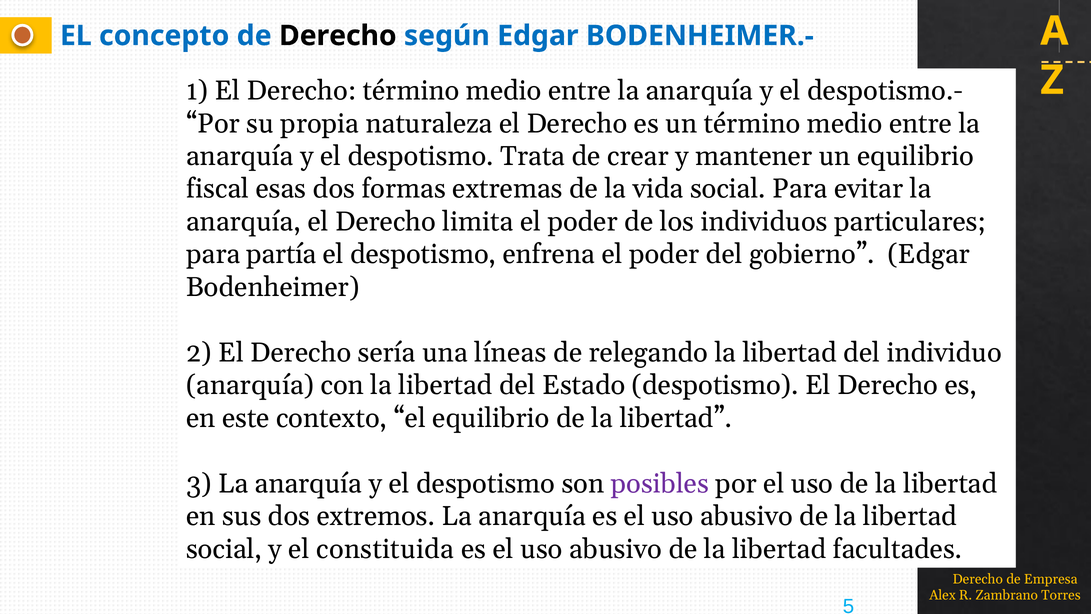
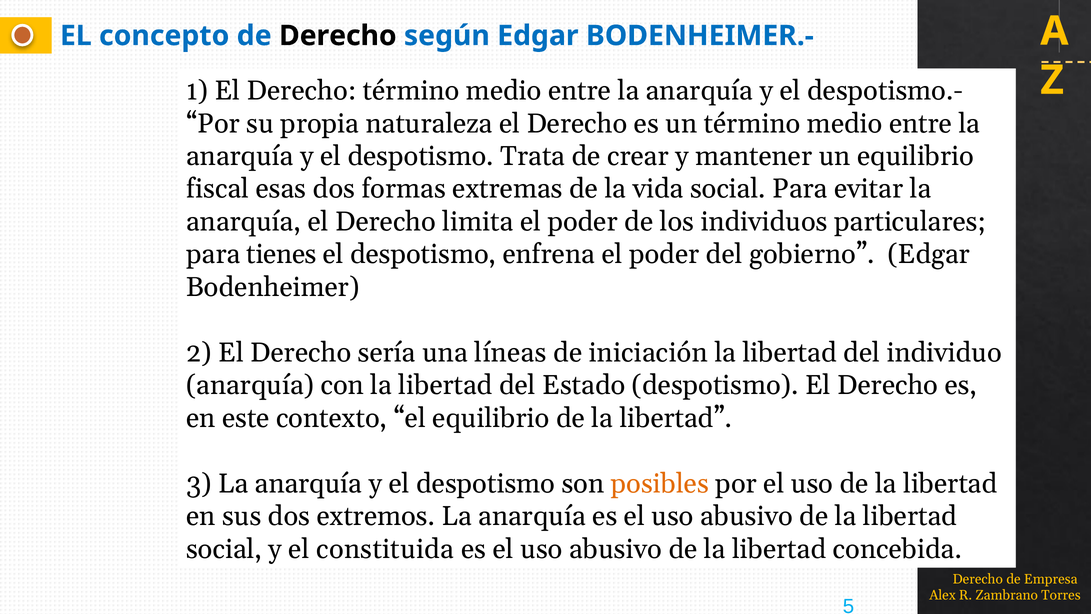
partía: partía -> tienes
relegando: relegando -> iniciación
posibles colour: purple -> orange
facultades: facultades -> concebida
